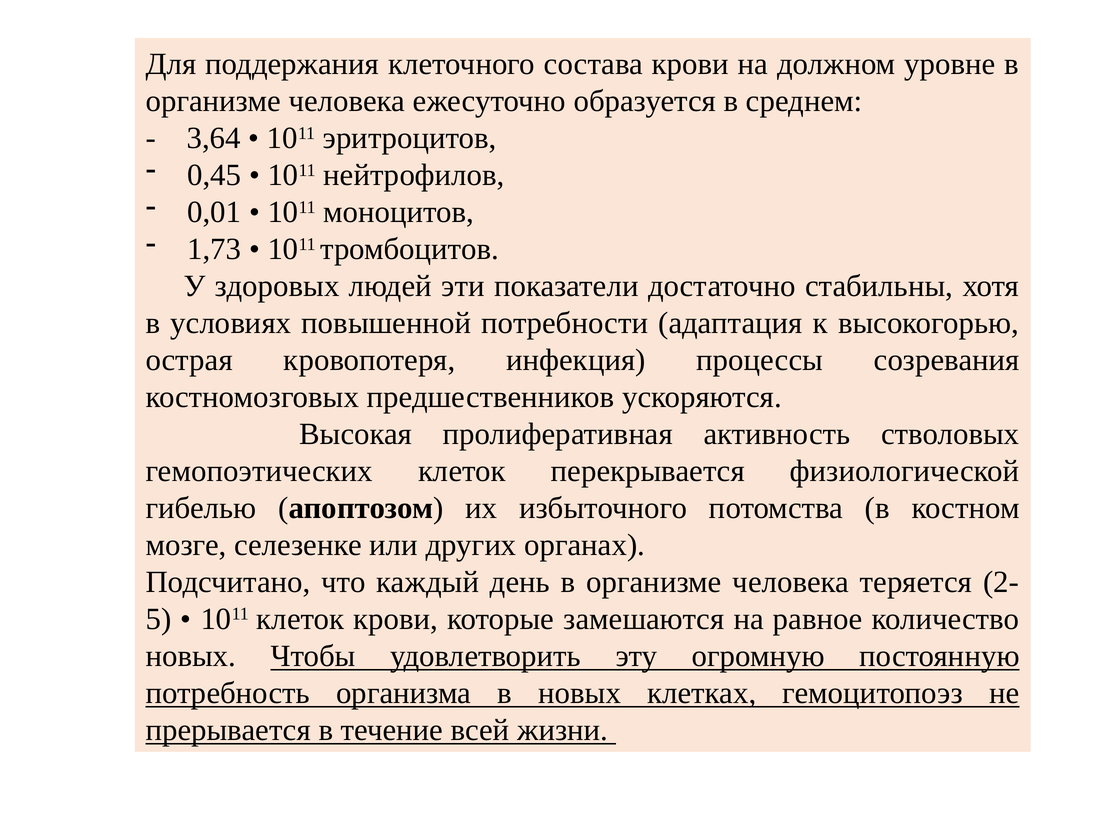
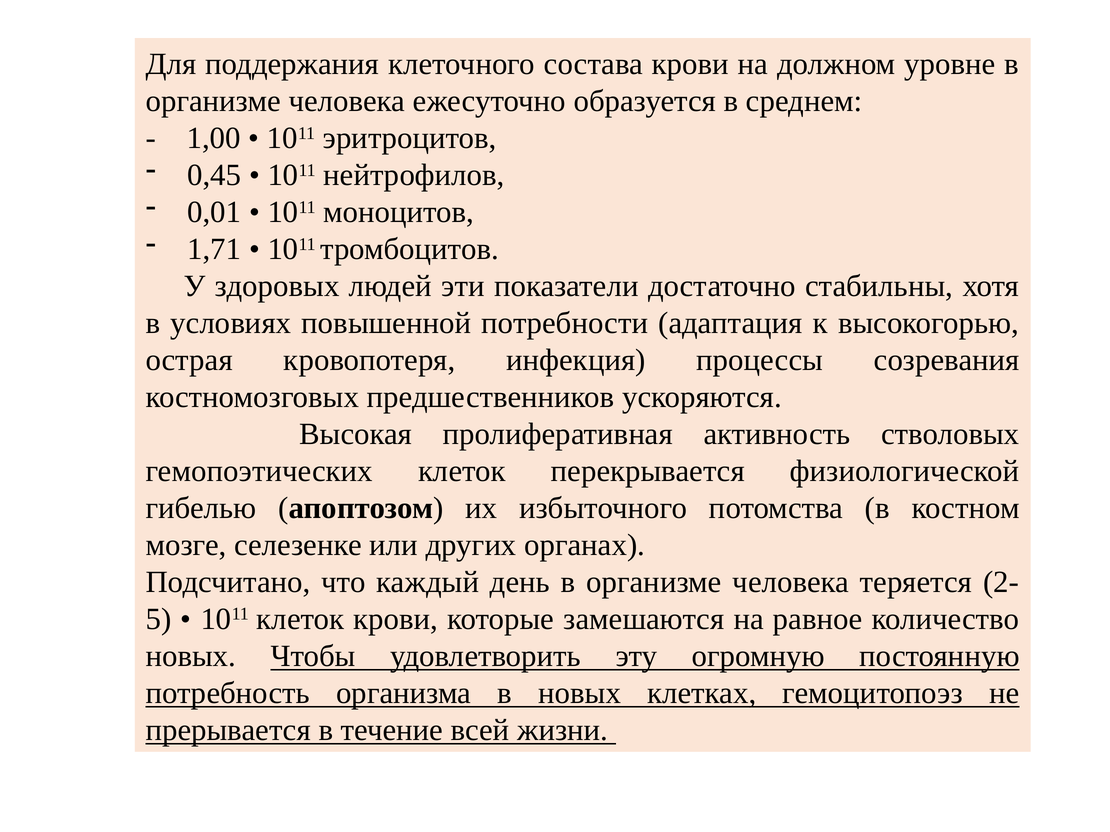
3,64: 3,64 -> 1,00
1,73: 1,73 -> 1,71
